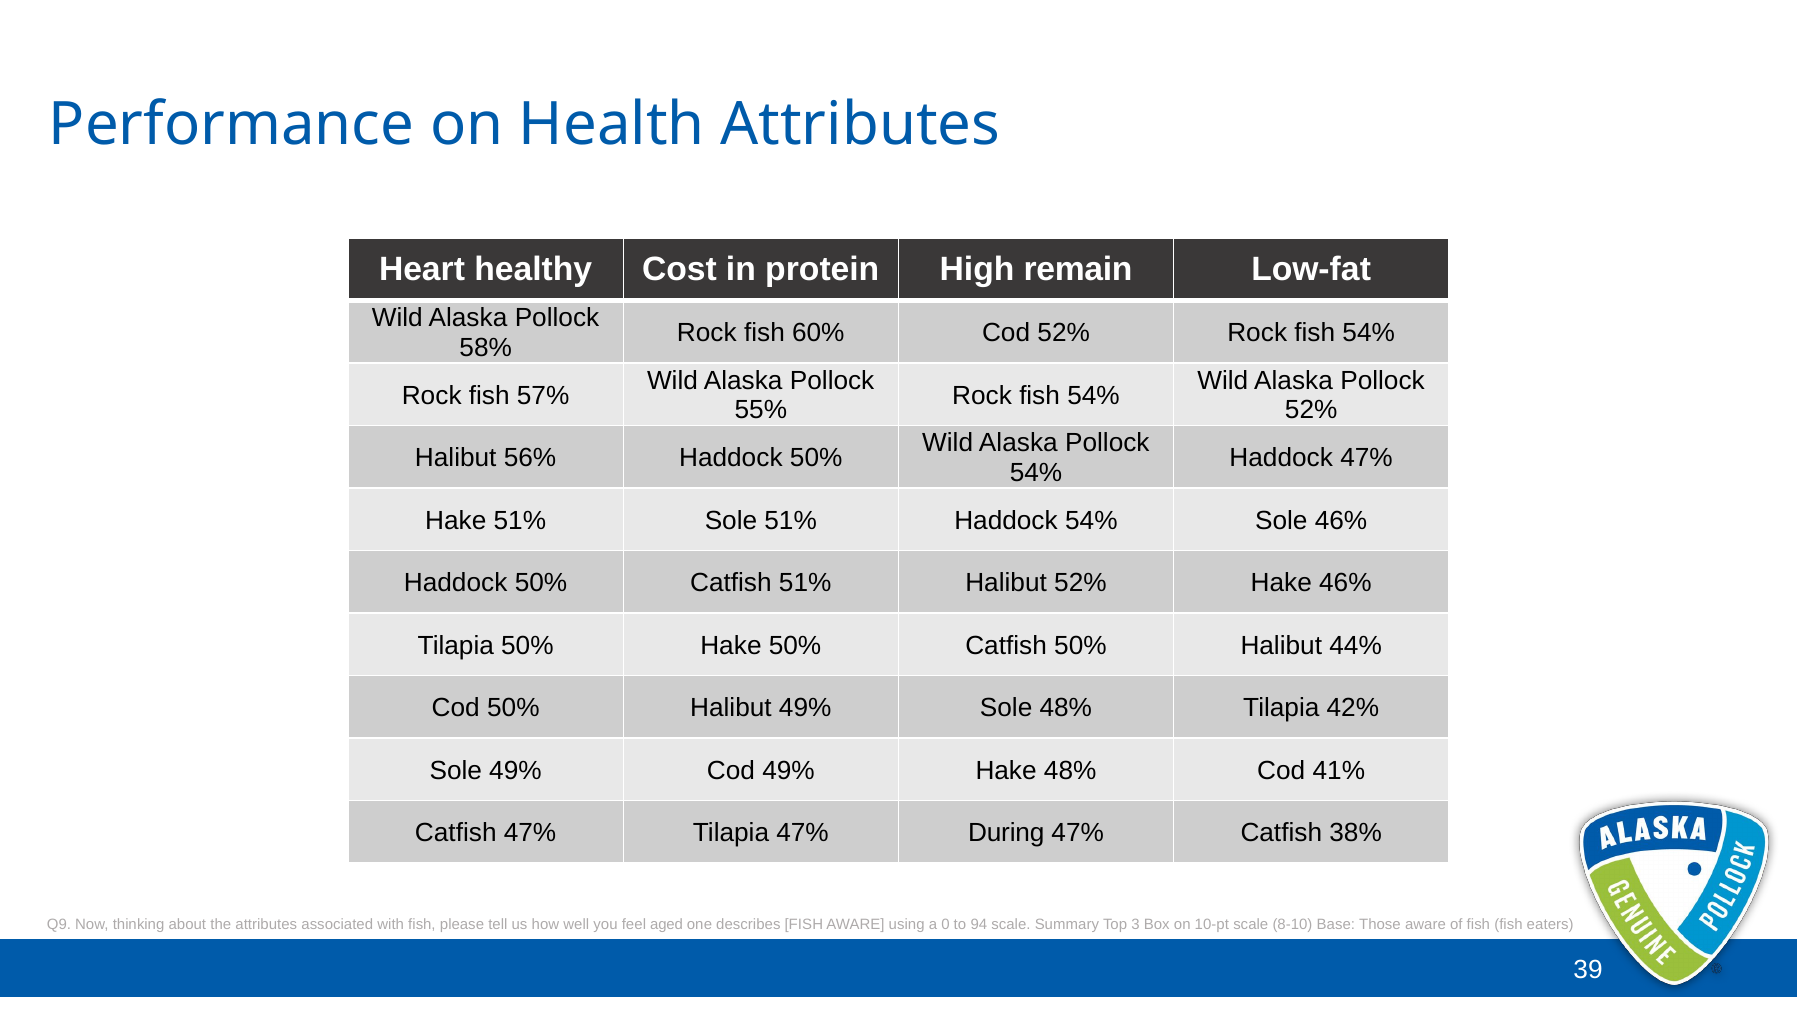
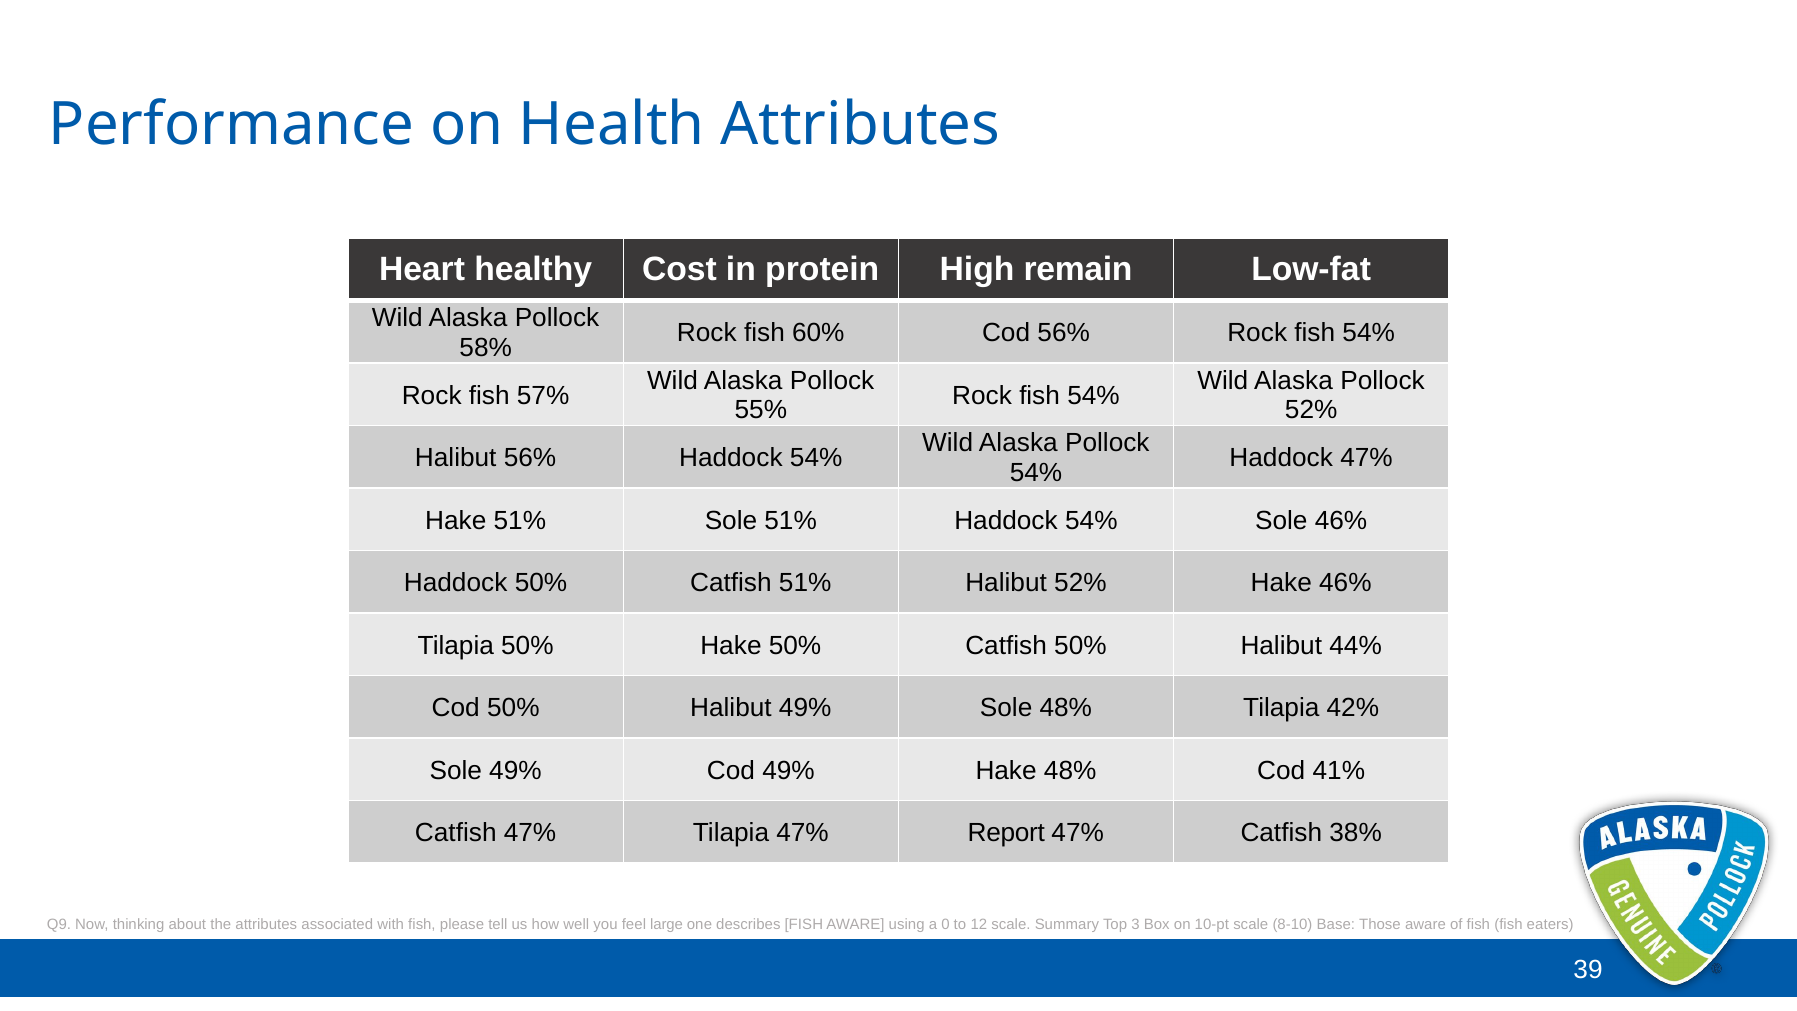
Cod 52%: 52% -> 56%
56% Haddock 50%: 50% -> 54%
During: During -> Report
aged: aged -> large
94: 94 -> 12
